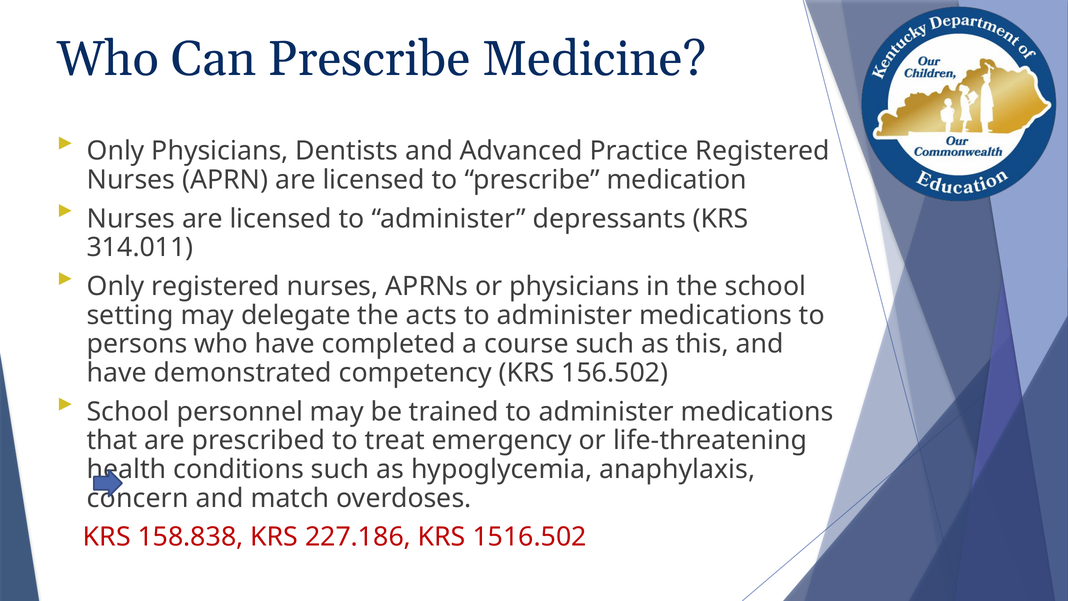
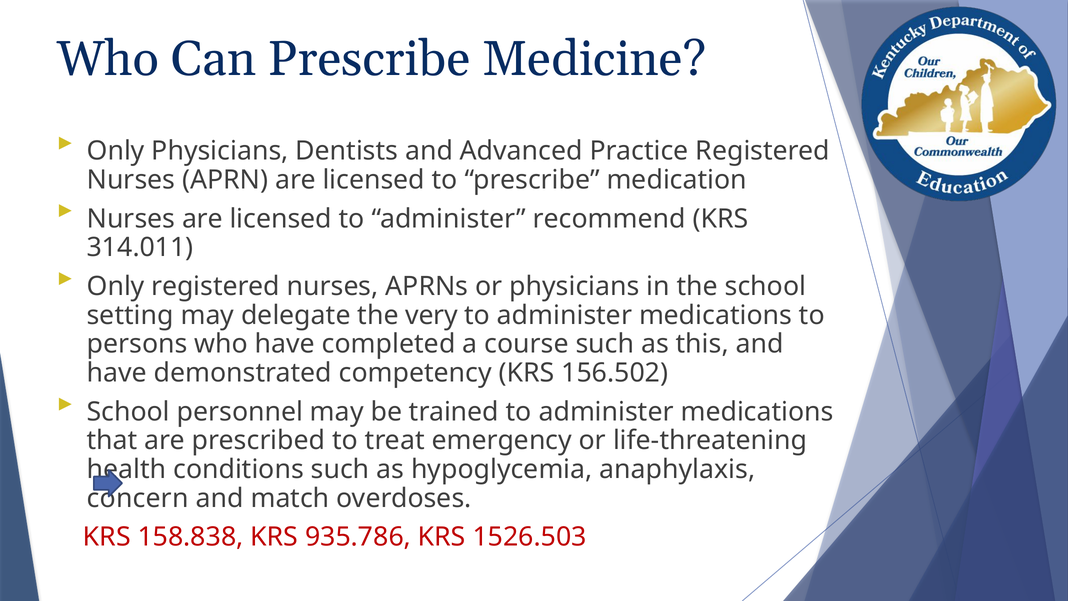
depressants: depressants -> recommend
acts: acts -> very
227.186: 227.186 -> 935.786
1516.502: 1516.502 -> 1526.503
